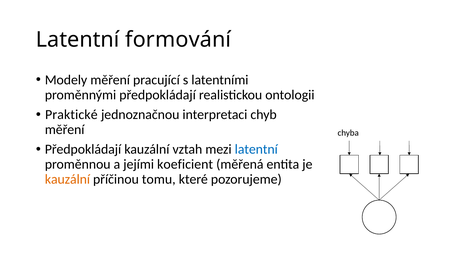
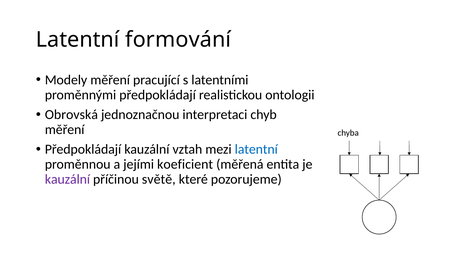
Praktické: Praktické -> Obrovská
kauzální at (67, 179) colour: orange -> purple
tomu: tomu -> světě
